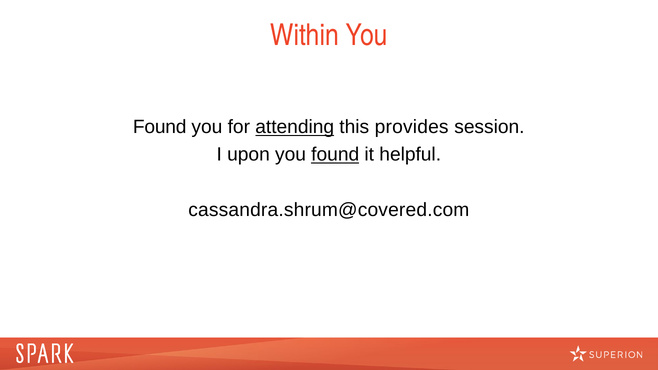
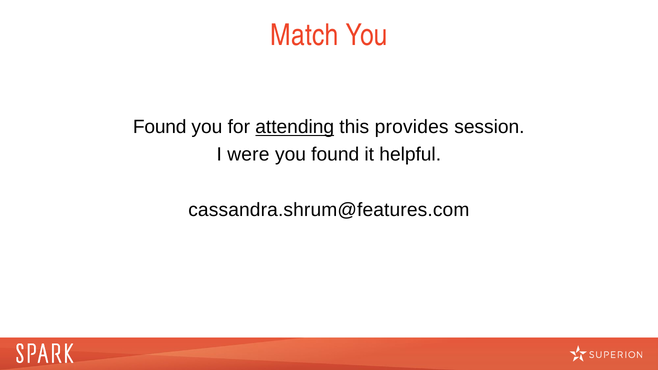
Within: Within -> Match
upon: upon -> were
found at (335, 155) underline: present -> none
cassandra.shrum@covered.com: cassandra.shrum@covered.com -> cassandra.shrum@features.com
